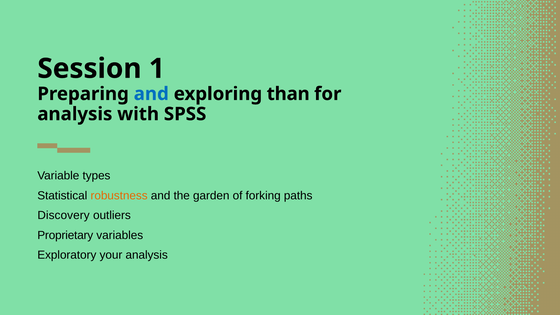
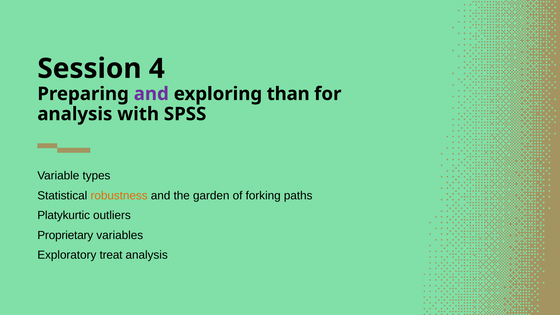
1: 1 -> 4
and at (151, 94) colour: blue -> purple
Discovery: Discovery -> Platykurtic
your: your -> treat
